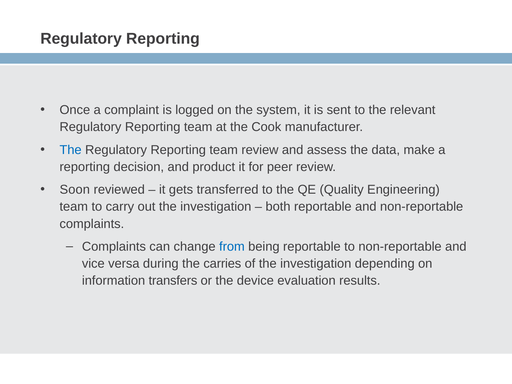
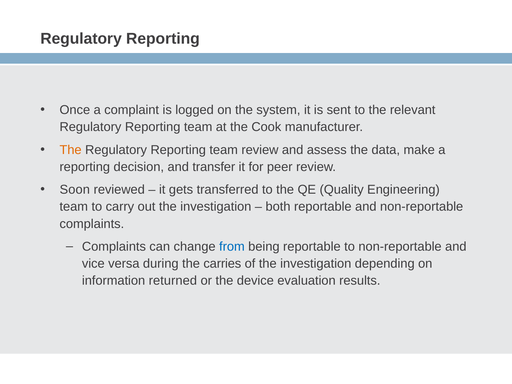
The at (71, 150) colour: blue -> orange
product: product -> transfer
transfers: transfers -> returned
